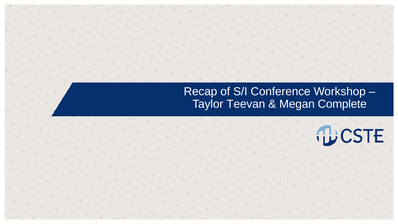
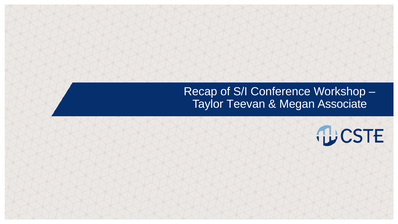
Complete: Complete -> Associate
